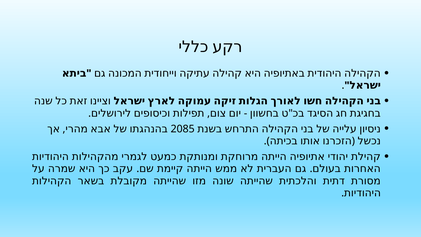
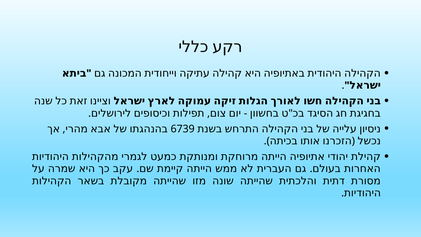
2085: 2085 -> 6739
